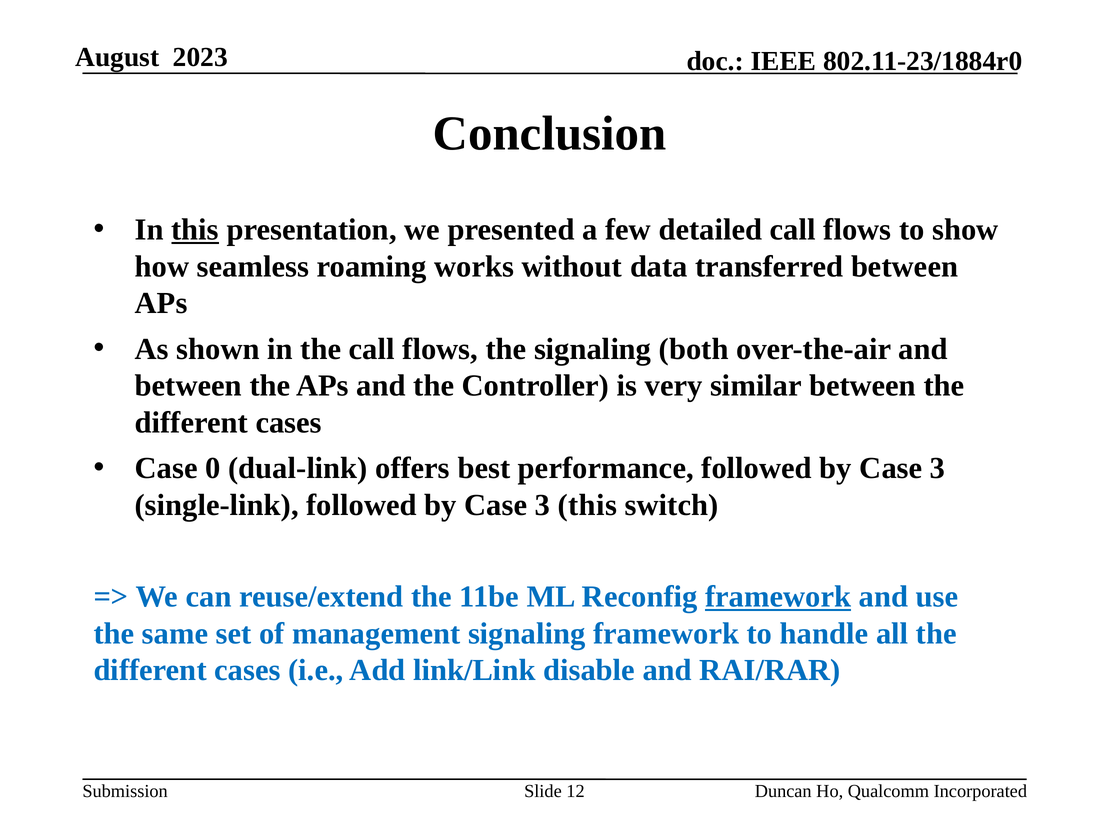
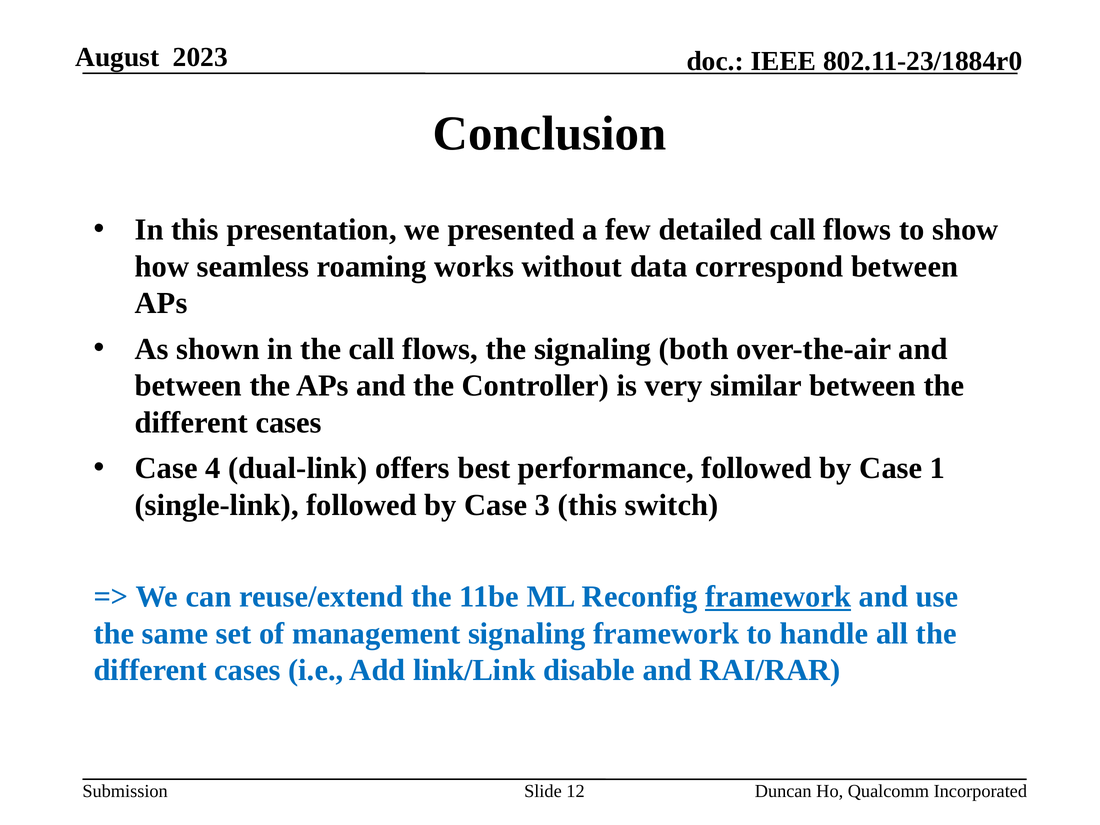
this at (195, 230) underline: present -> none
transferred: transferred -> correspond
0: 0 -> 4
3 at (938, 468): 3 -> 1
